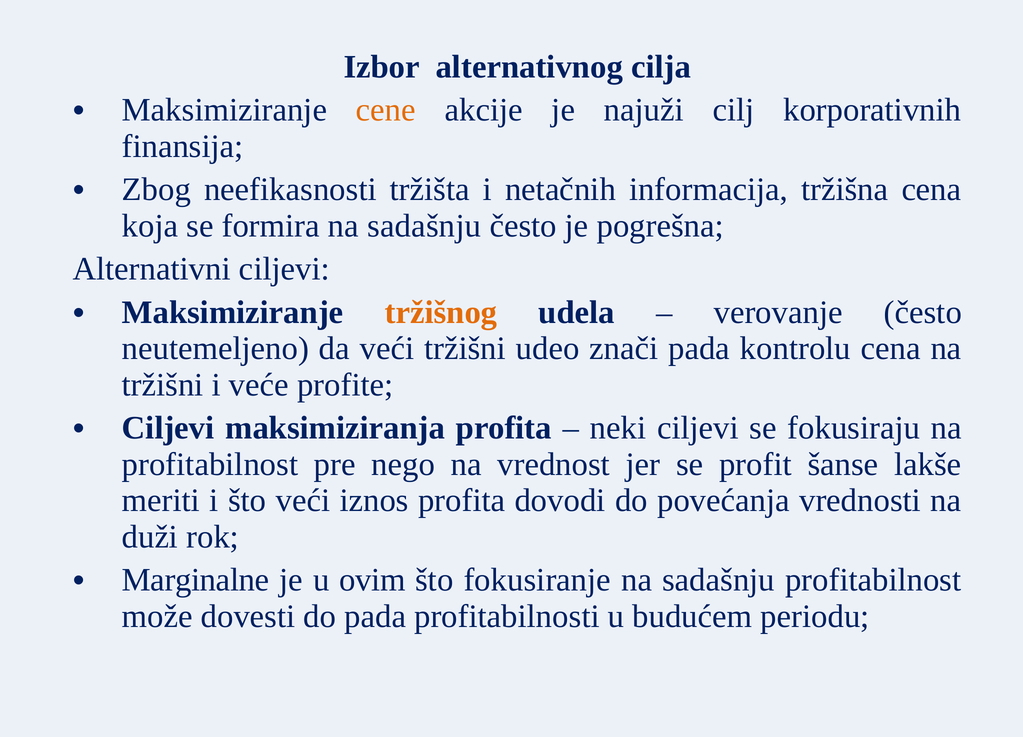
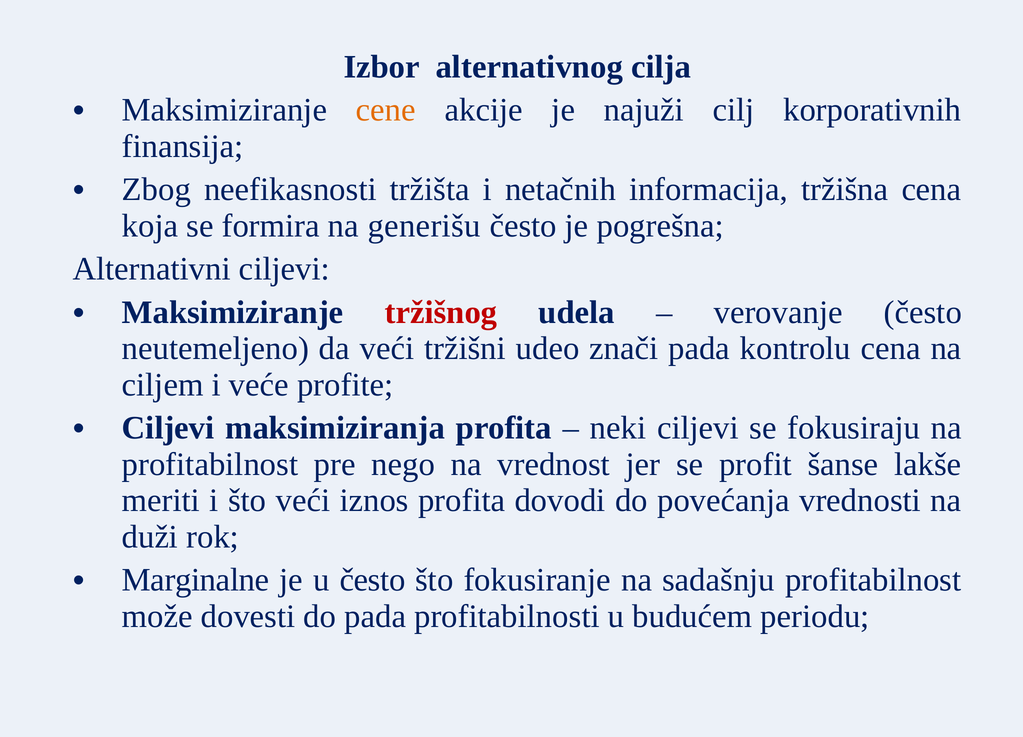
formira na sadašnju: sadašnju -> generišu
tržišnog colour: orange -> red
tržišni at (163, 385): tržišni -> ciljem
u ovim: ovim -> često
